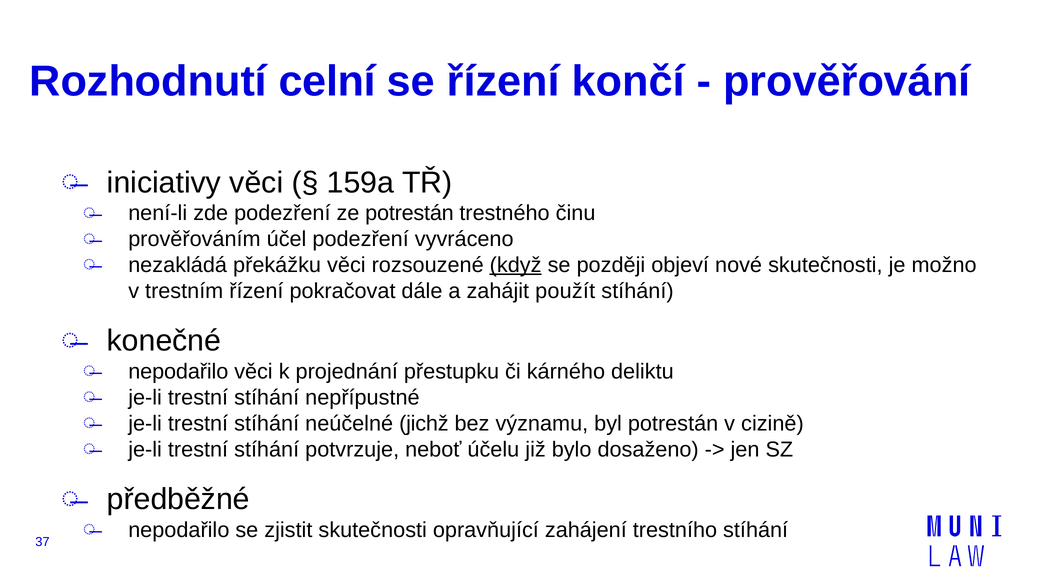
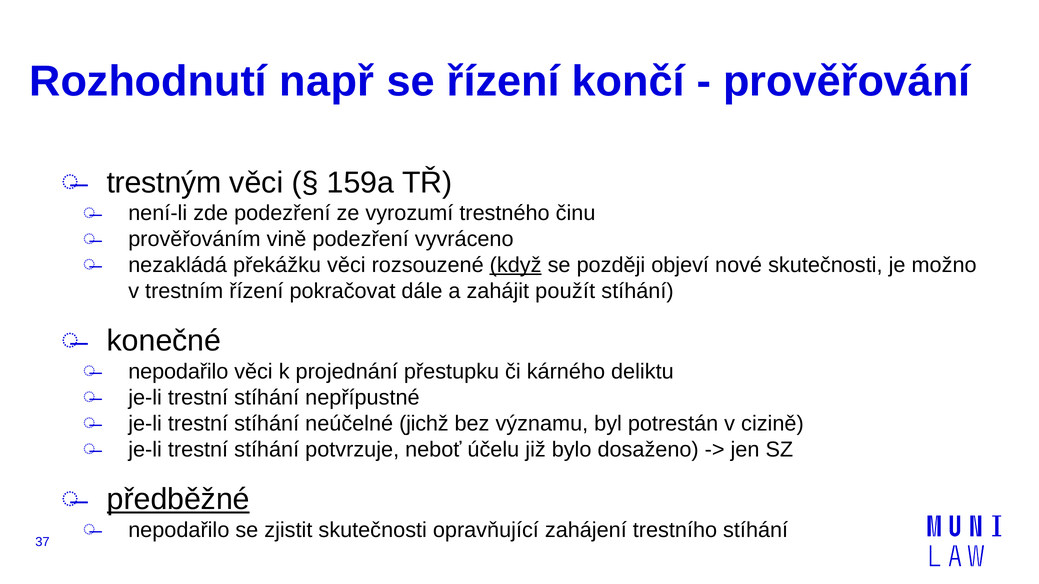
celní: celní -> např
iniciativy: iniciativy -> trestným
ze potrestán: potrestán -> vyrozumí
účel: účel -> vině
předběžné underline: none -> present
